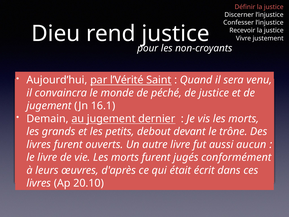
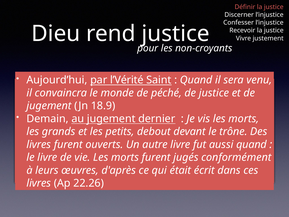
16.1: 16.1 -> 18.9
aussi aucun: aucun -> quand
20.10: 20.10 -> 22.26
